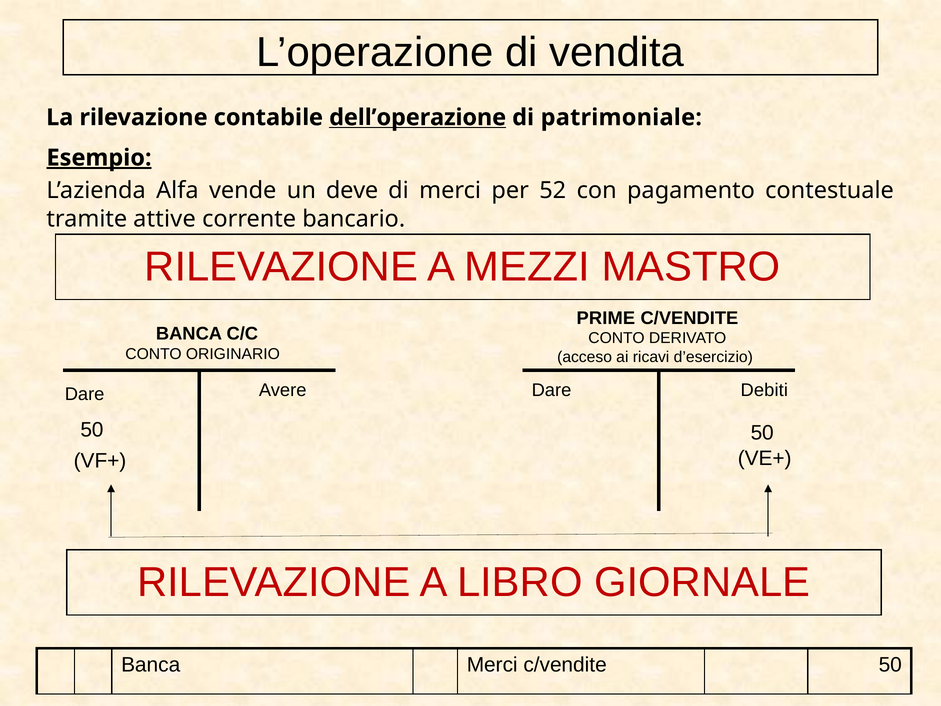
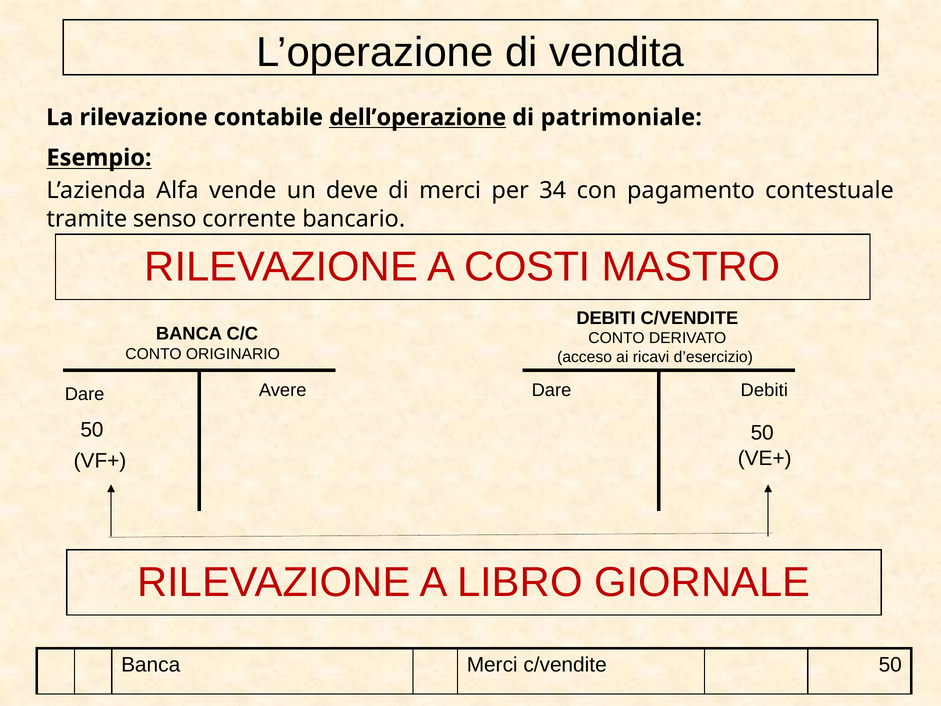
Esempio underline: present -> none
52: 52 -> 34
attive: attive -> senso
MEZZI: MEZZI -> COSTI
PRIME at (606, 318): PRIME -> DEBITI
